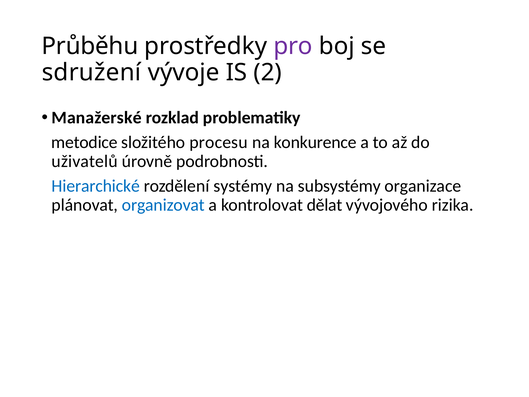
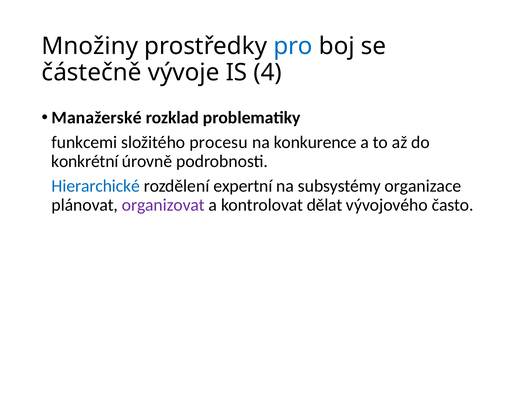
Průběhu: Průběhu -> Množiny
pro colour: purple -> blue
sdružení: sdružení -> částečně
2: 2 -> 4
metodice: metodice -> funkcemi
uživatelů: uživatelů -> konkrétní
systémy: systémy -> expertní
organizovat colour: blue -> purple
rizika: rizika -> často
